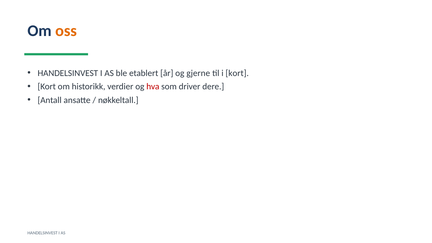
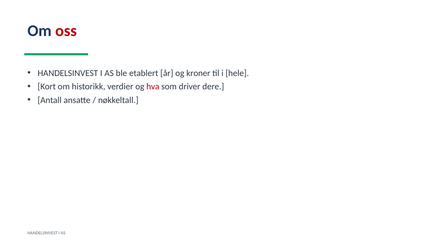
oss colour: orange -> red
gjerne: gjerne -> kroner
i kort: kort -> hele
